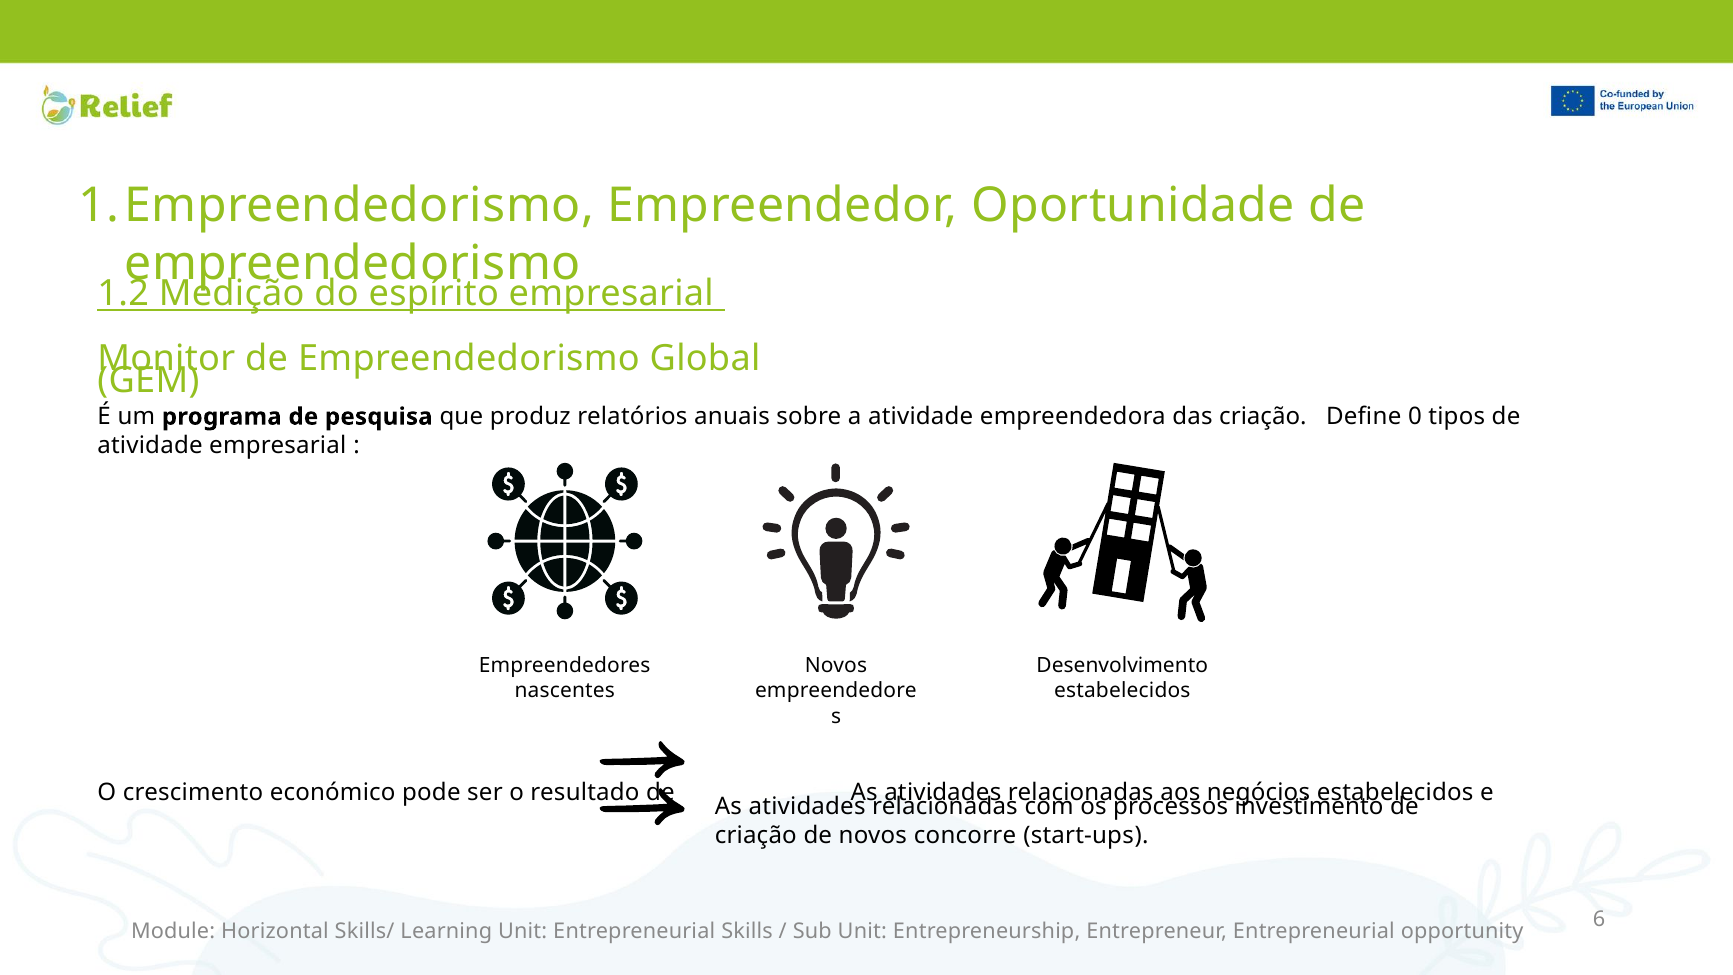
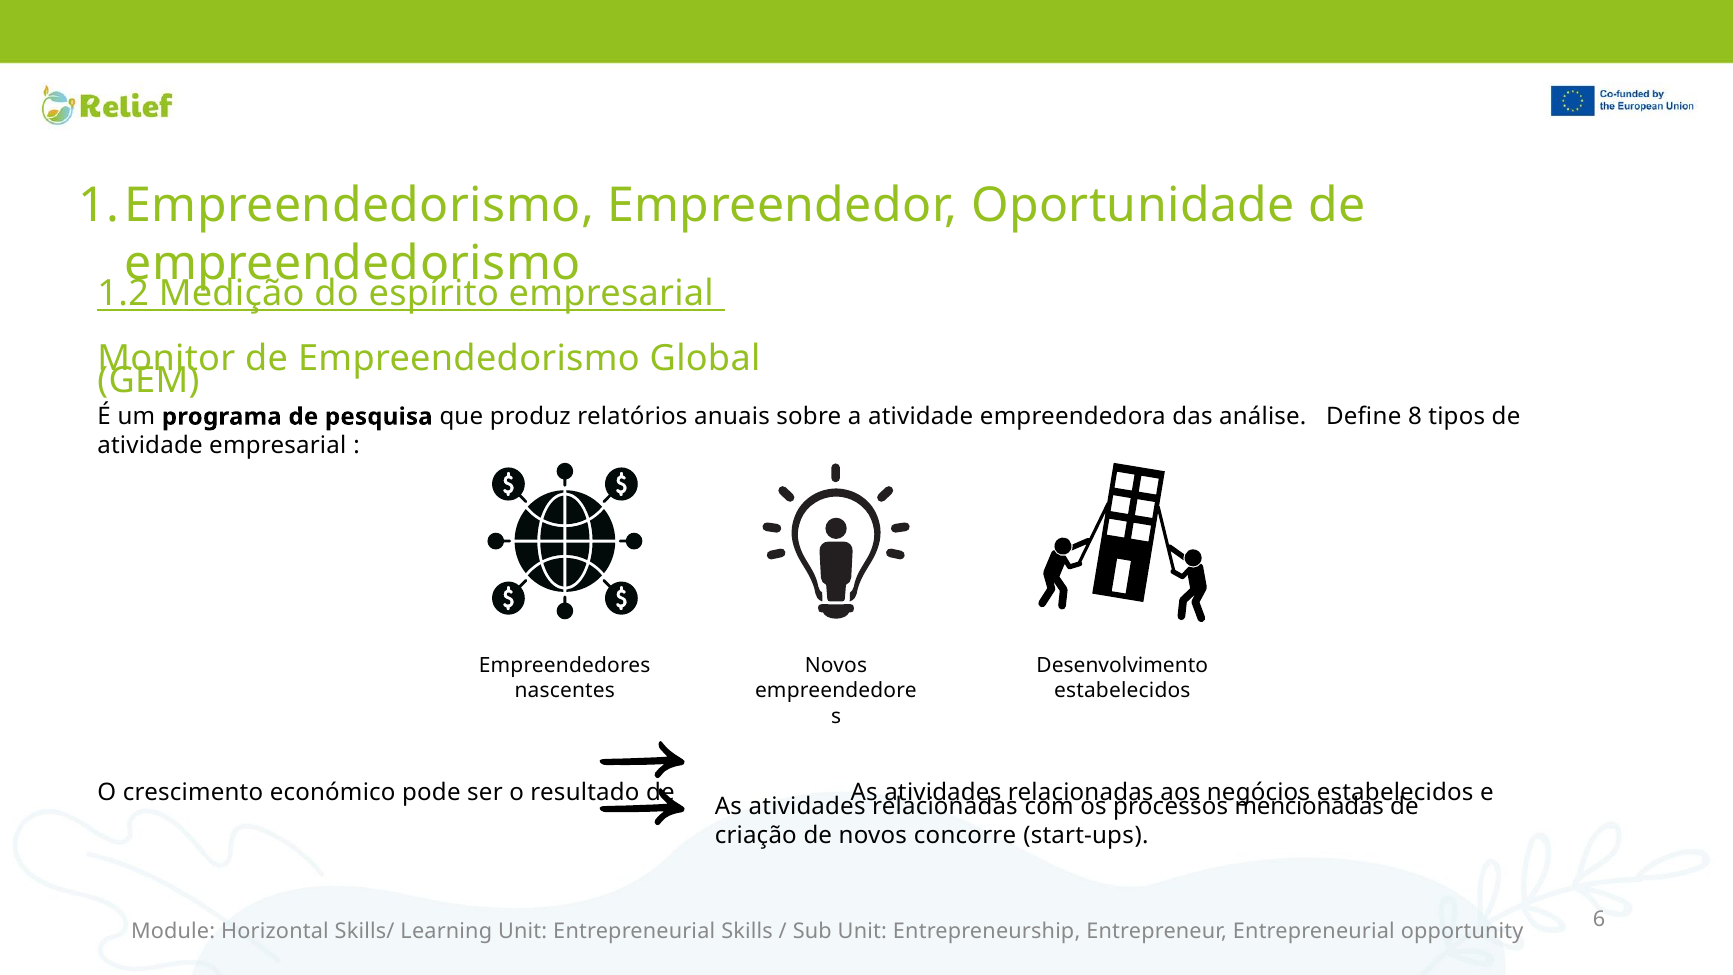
das criação: criação -> análise
0: 0 -> 8
investimento: investimento -> mencionadas
